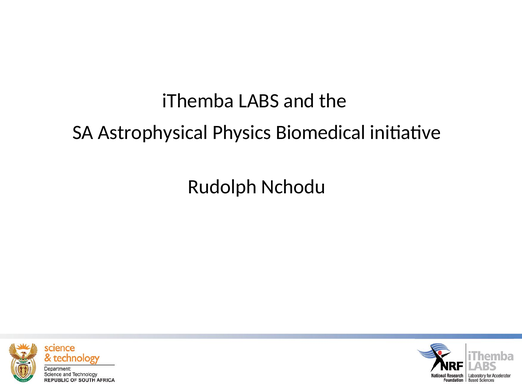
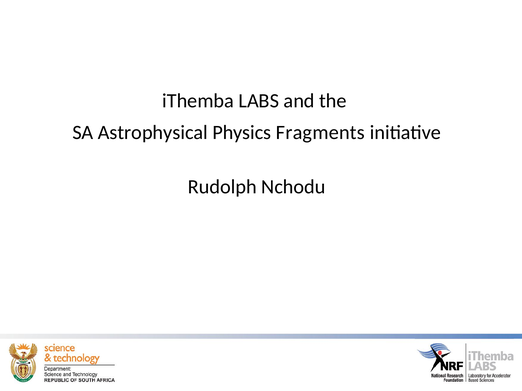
Biomedical: Biomedical -> Fragments
